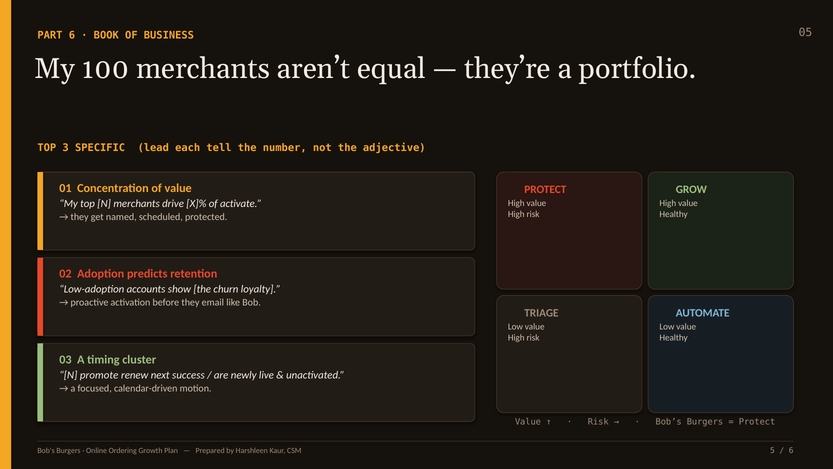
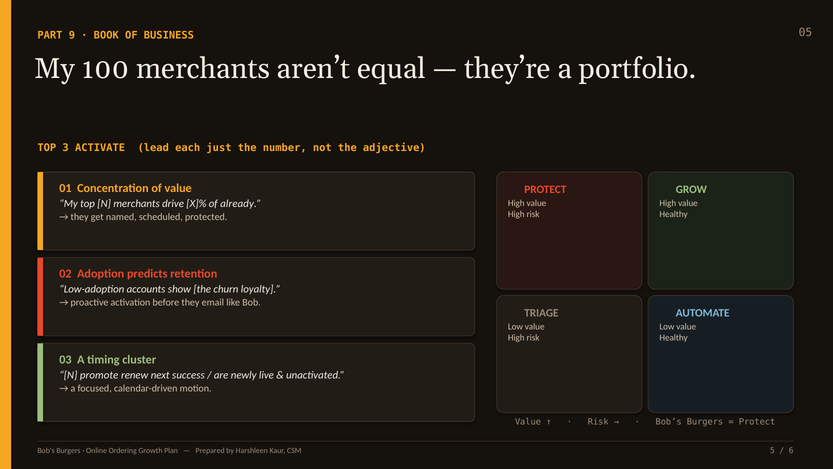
PART 6: 6 -> 9
SPECIFIC: SPECIFIC -> ACTIVATE
tell: tell -> just
activate: activate -> already
